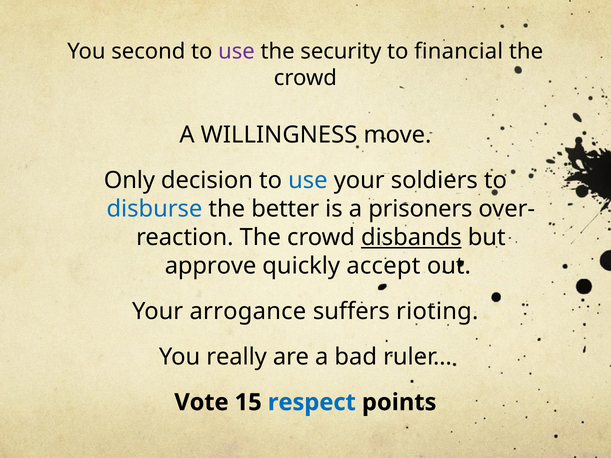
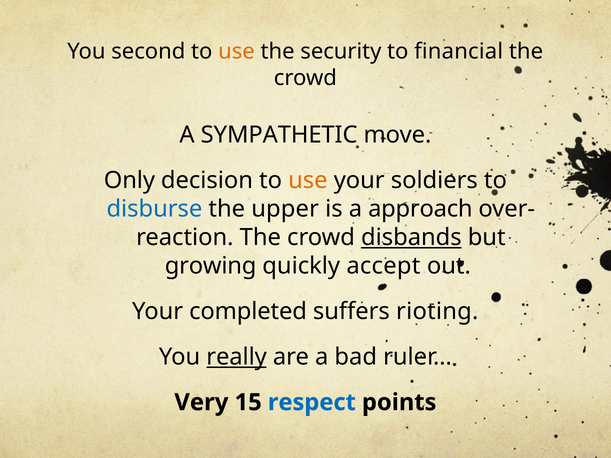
use at (236, 51) colour: purple -> orange
WILLINGNESS: WILLINGNESS -> SYMPATHETIC
use at (308, 180) colour: blue -> orange
better: better -> upper
prisoners: prisoners -> approach
approve: approve -> growing
arrogance: arrogance -> completed
really underline: none -> present
Vote: Vote -> Very
